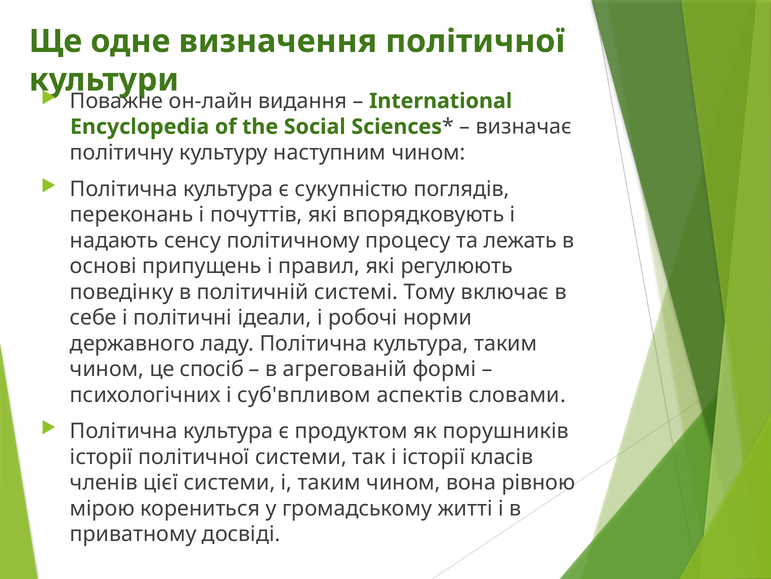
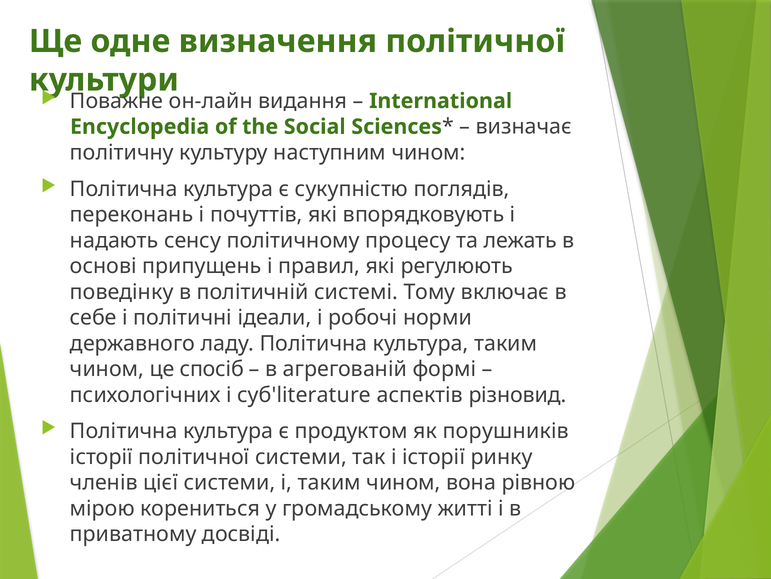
суб'впливом: суб'впливом -> суб'literature
словами: словами -> різновид
класів: класів -> ринку
